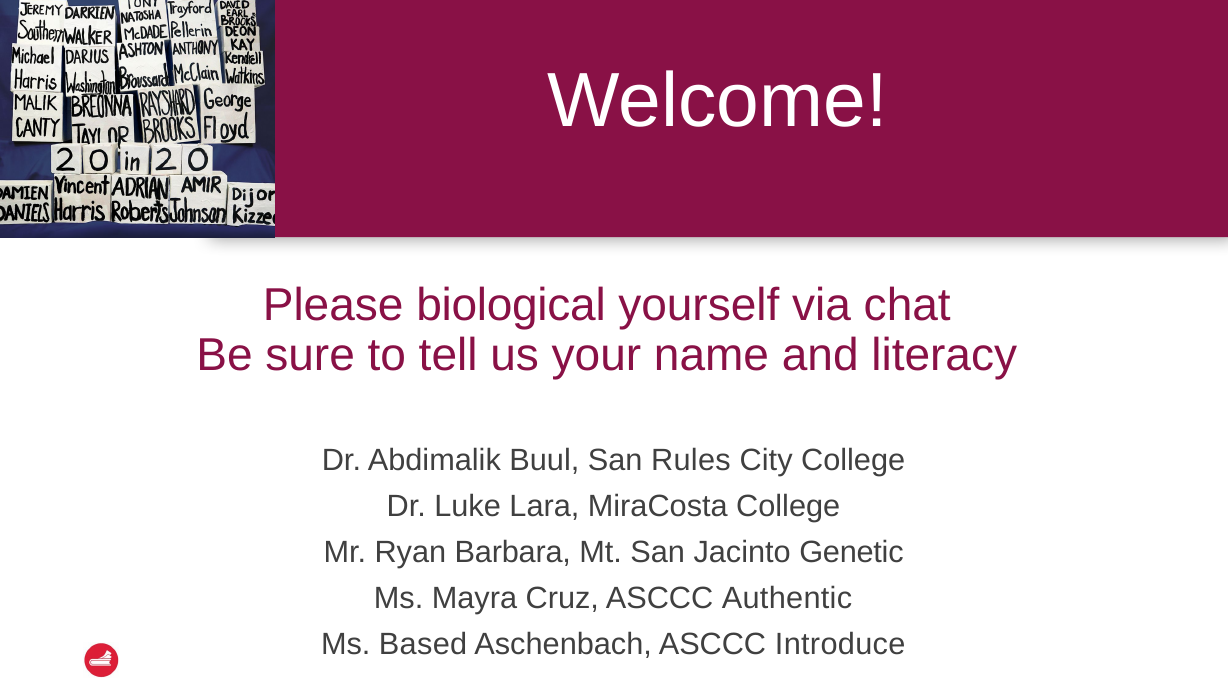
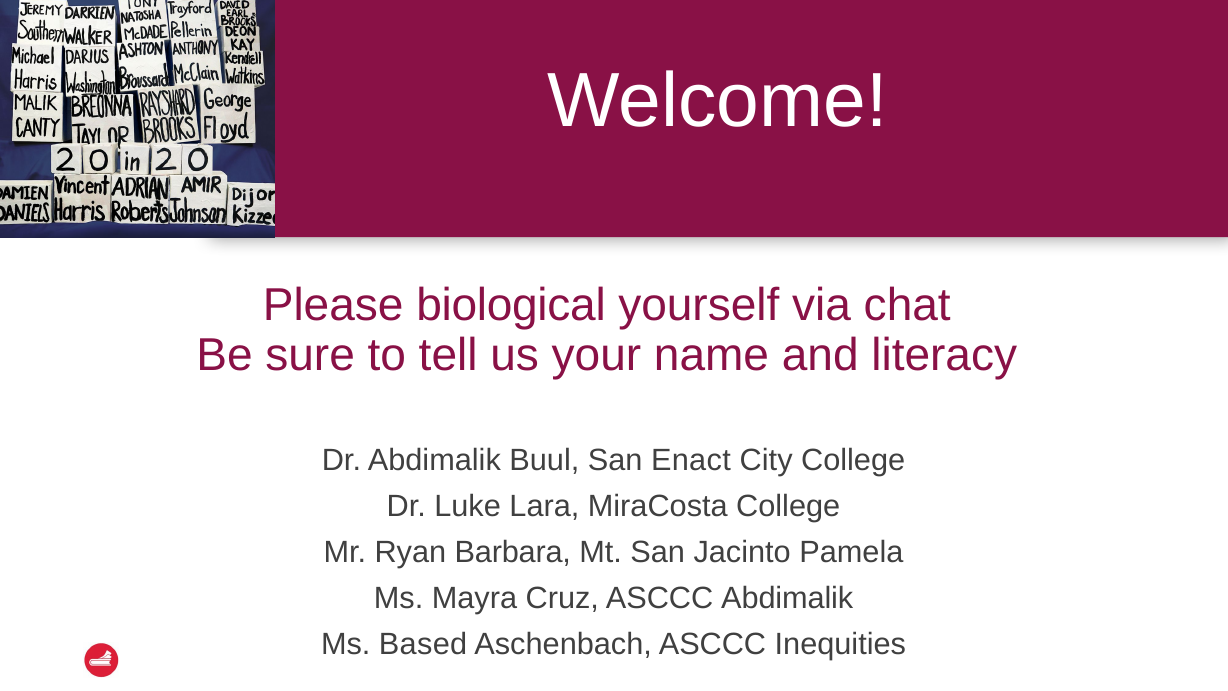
Rules: Rules -> Enact
Genetic: Genetic -> Pamela
ASCCC Authentic: Authentic -> Abdimalik
Introduce: Introduce -> Inequities
